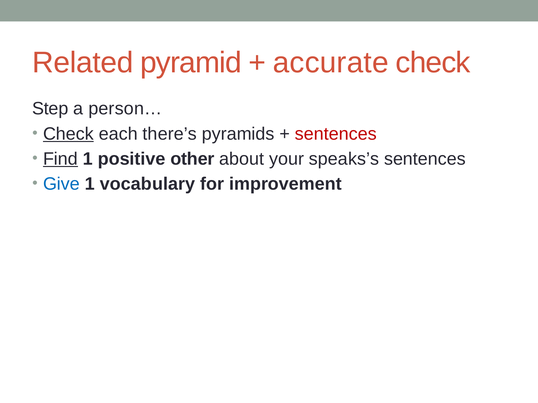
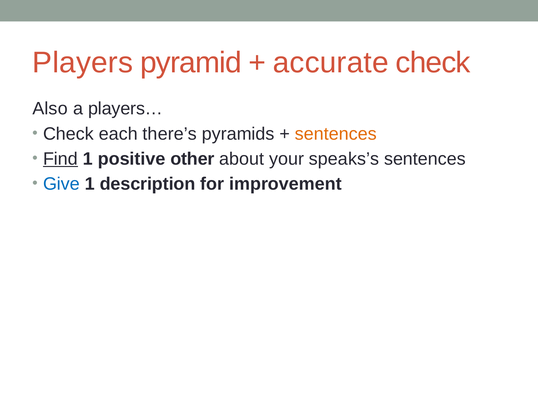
Related: Related -> Players
Step: Step -> Also
person…: person… -> players…
Check at (68, 134) underline: present -> none
sentences at (336, 134) colour: red -> orange
vocabulary: vocabulary -> description
